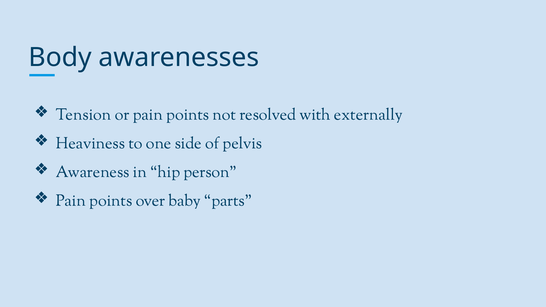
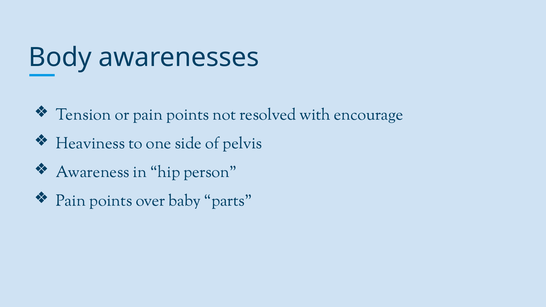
externally: externally -> encourage
